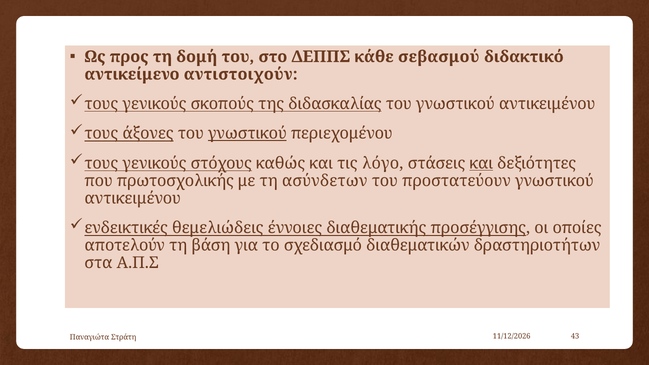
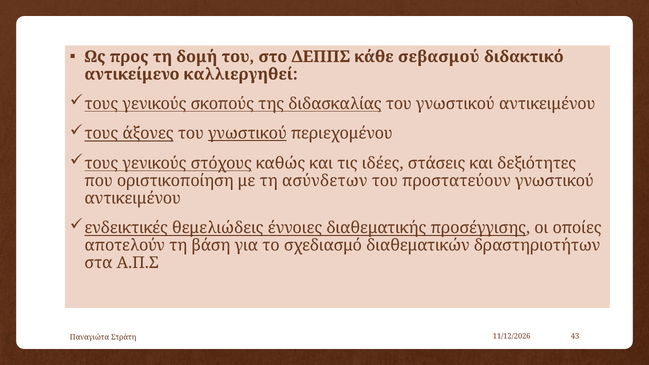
αντιστοιχούν: αντιστοιχούν -> καλλιεργηθεί
λόγο: λόγο -> ιδέες
και at (481, 163) underline: present -> none
πρωτοσχολικής: πρωτοσχολικής -> οριστικοποίηση
